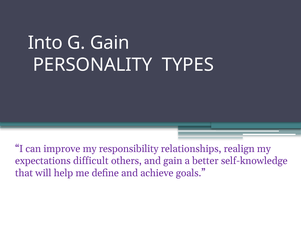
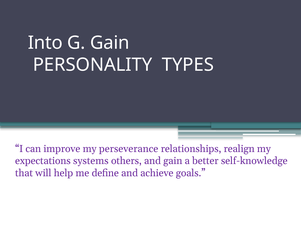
responsibility: responsibility -> perseverance
difficult: difficult -> systems
